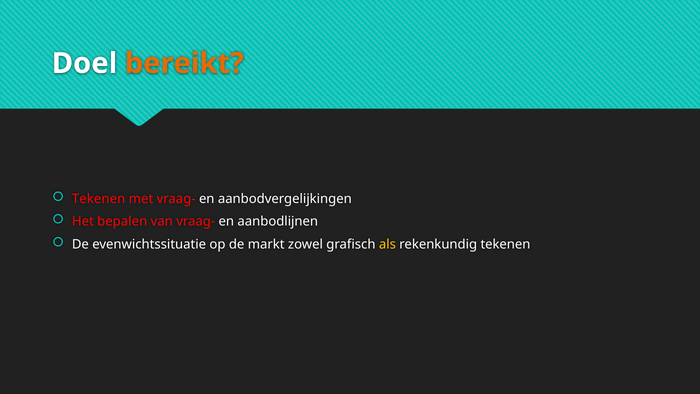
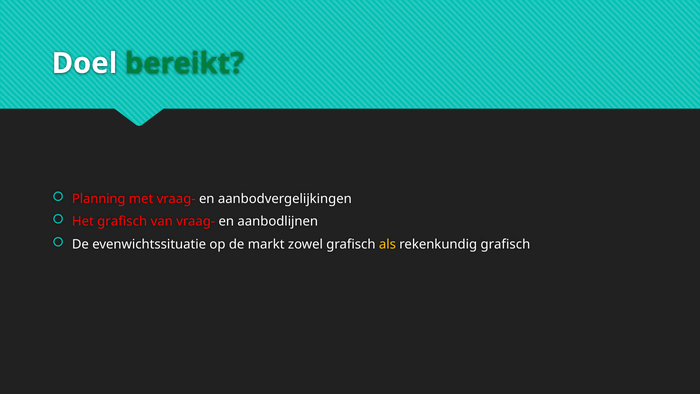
bereikt colour: orange -> green
Tekenen at (99, 199): Tekenen -> Planning
Het bepalen: bepalen -> grafisch
rekenkundig tekenen: tekenen -> grafisch
